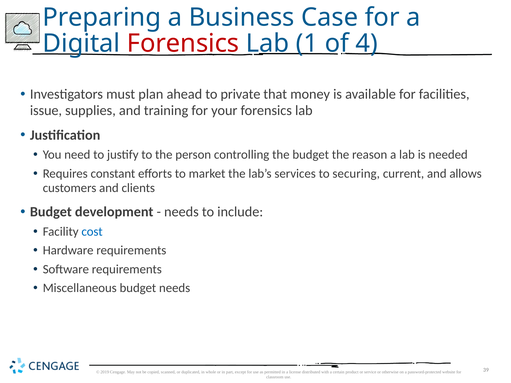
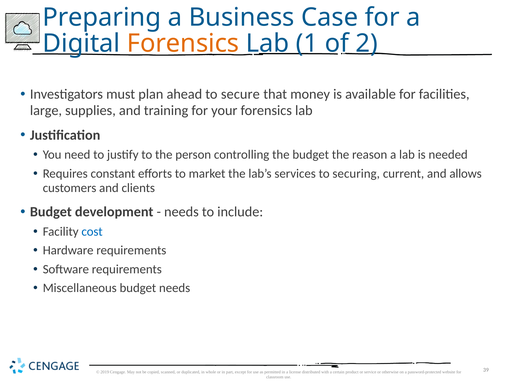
Forensics at (183, 43) colour: red -> orange
4: 4 -> 2
private: private -> secure
issue: issue -> large
